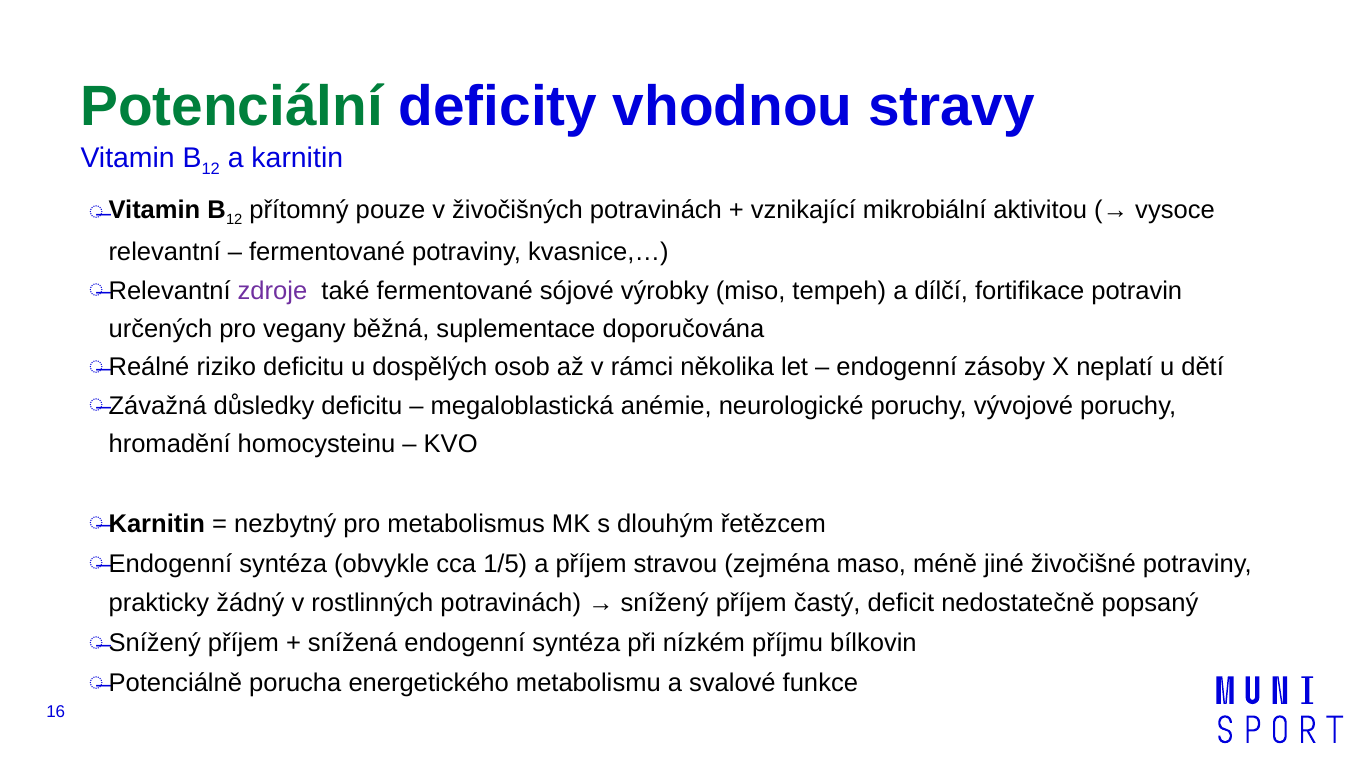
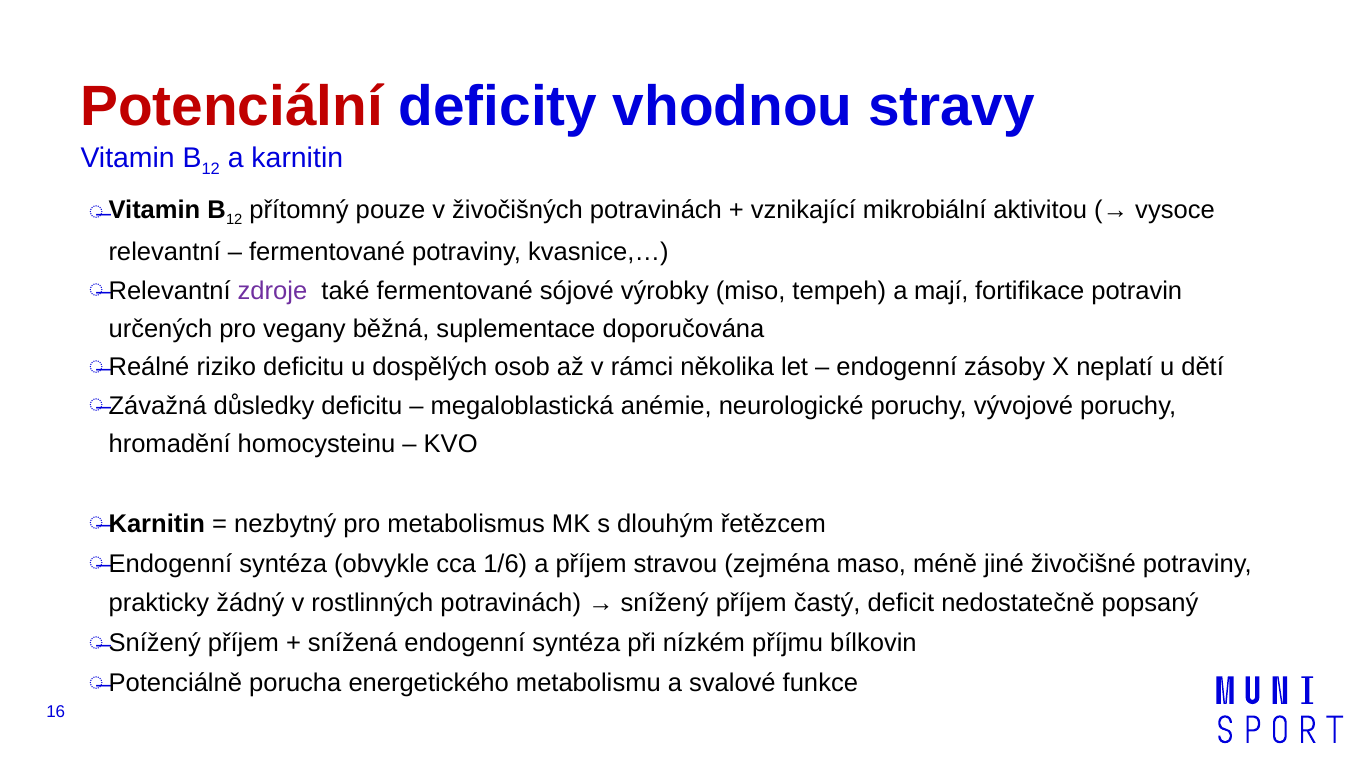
Potenciální colour: green -> red
dílčí: dílčí -> mají
1/5: 1/5 -> 1/6
